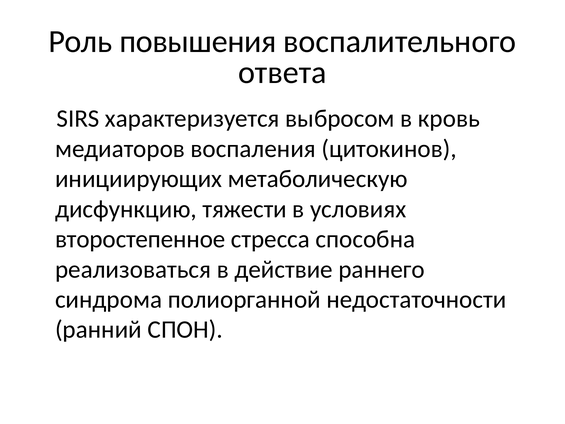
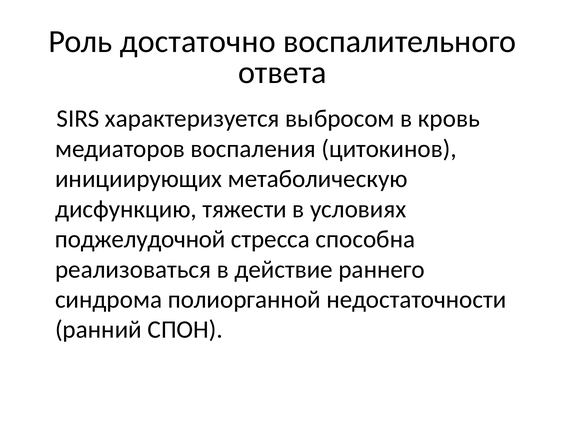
повышения: повышения -> достаточно
второстепенное: второстепенное -> поджелудочной
